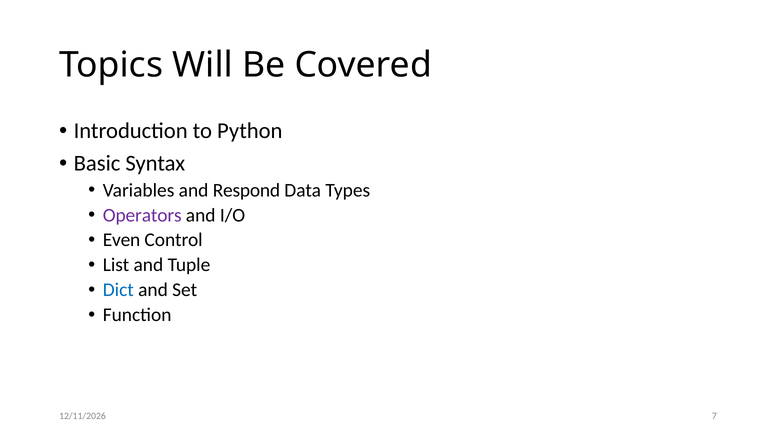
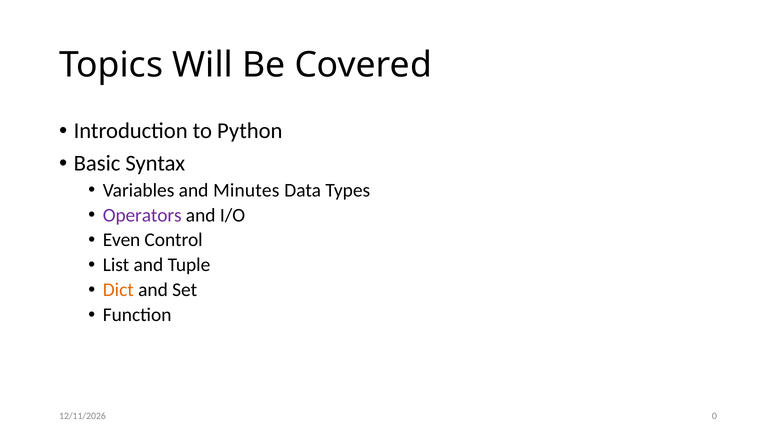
Respond: Respond -> Minutes
Dict colour: blue -> orange
7: 7 -> 0
